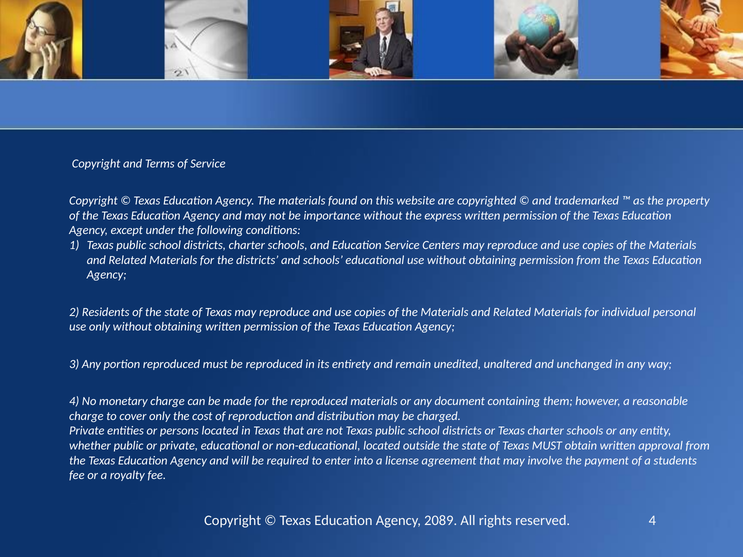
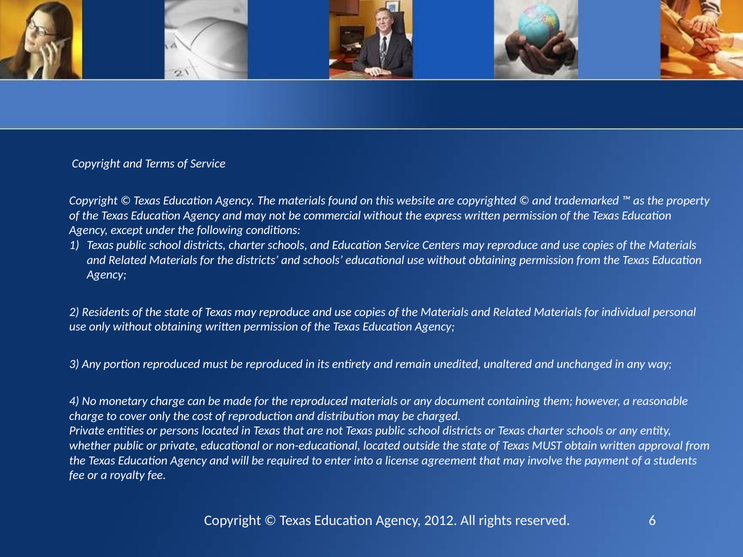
importance: importance -> commercial
2089: 2089 -> 2012
reserved 4: 4 -> 6
